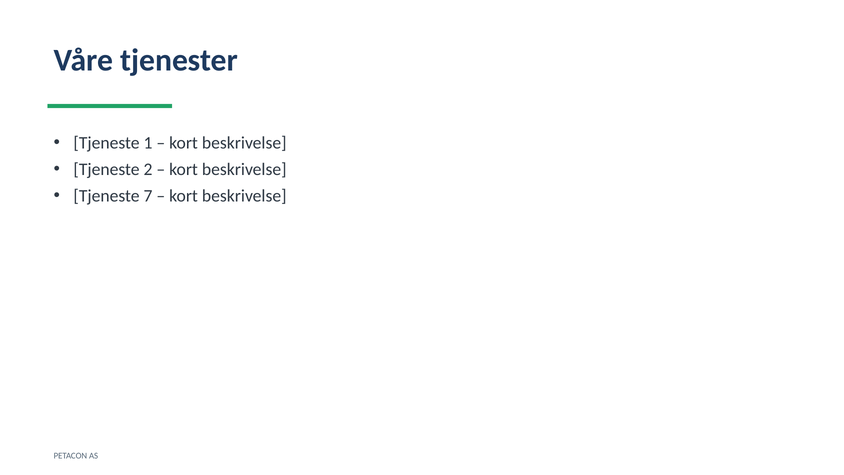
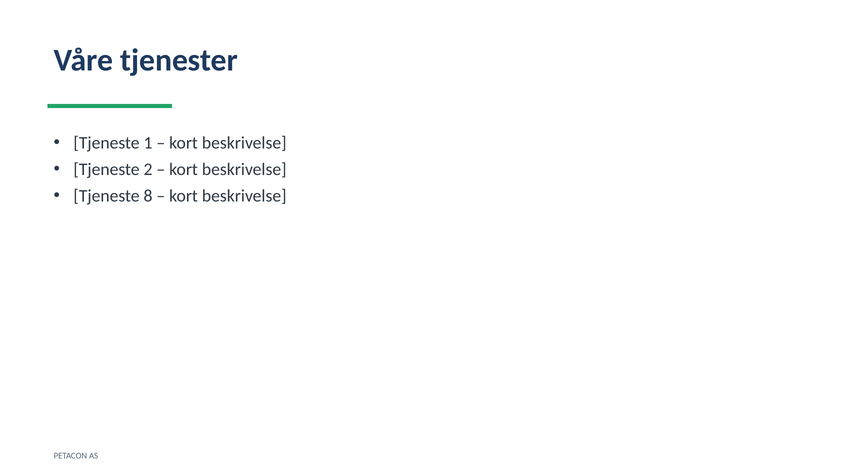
7: 7 -> 8
